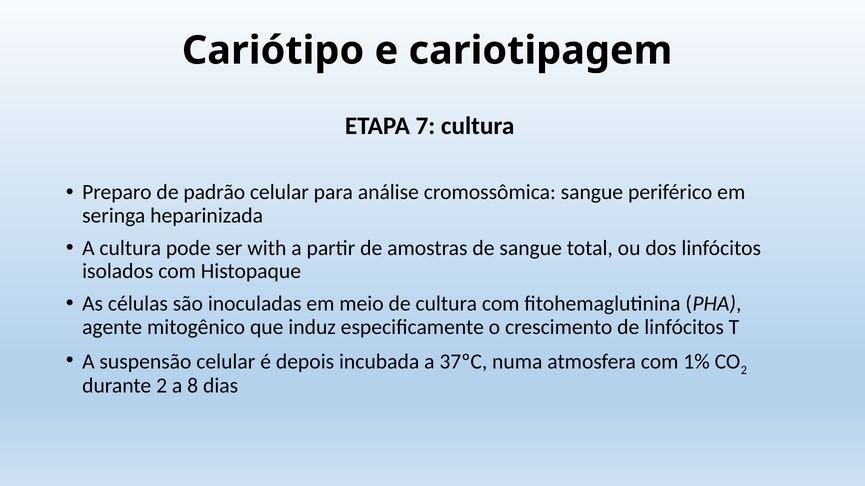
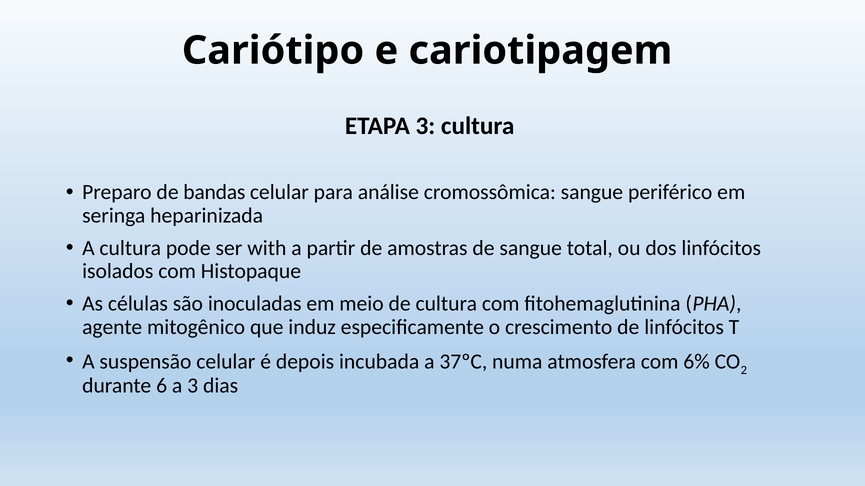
ETAPA 7: 7 -> 3
padrão: padrão -> bandas
1%: 1% -> 6%
durante 2: 2 -> 6
a 8: 8 -> 3
